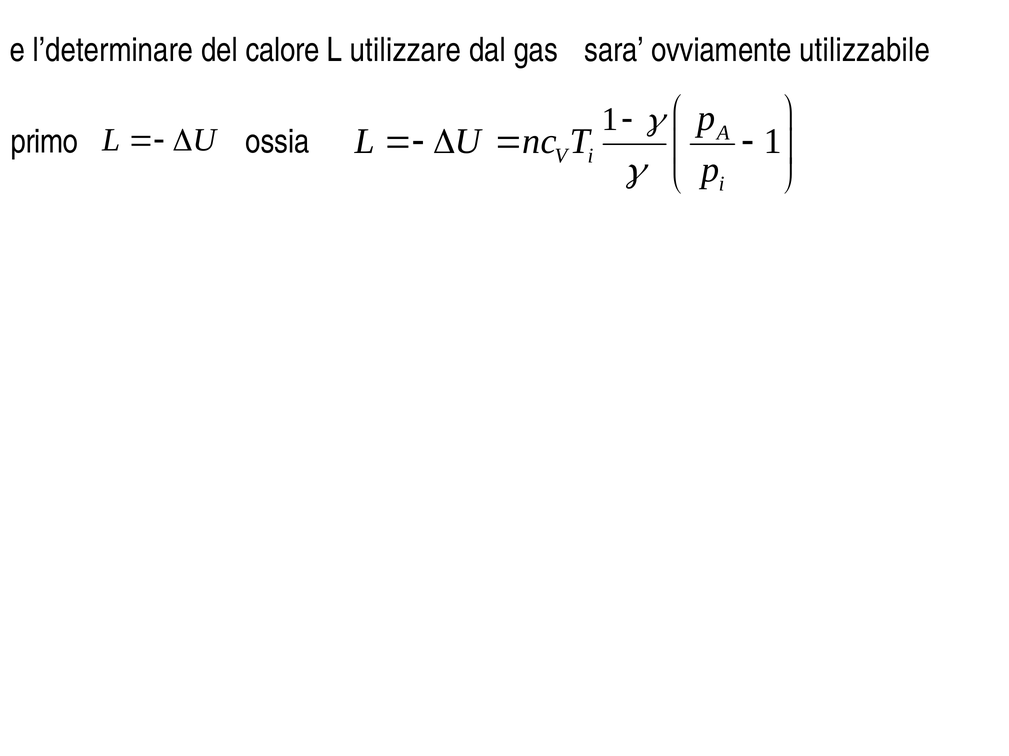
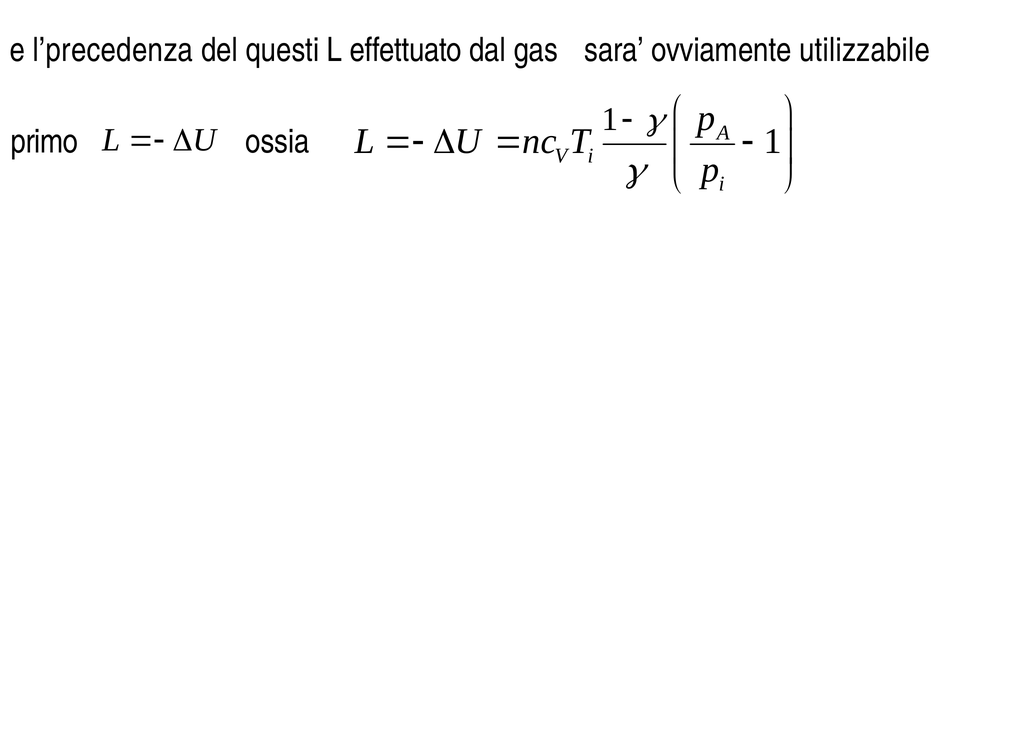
l’determinare: l’determinare -> l’precedenza
calore: calore -> questi
utilizzare: utilizzare -> effettuato
